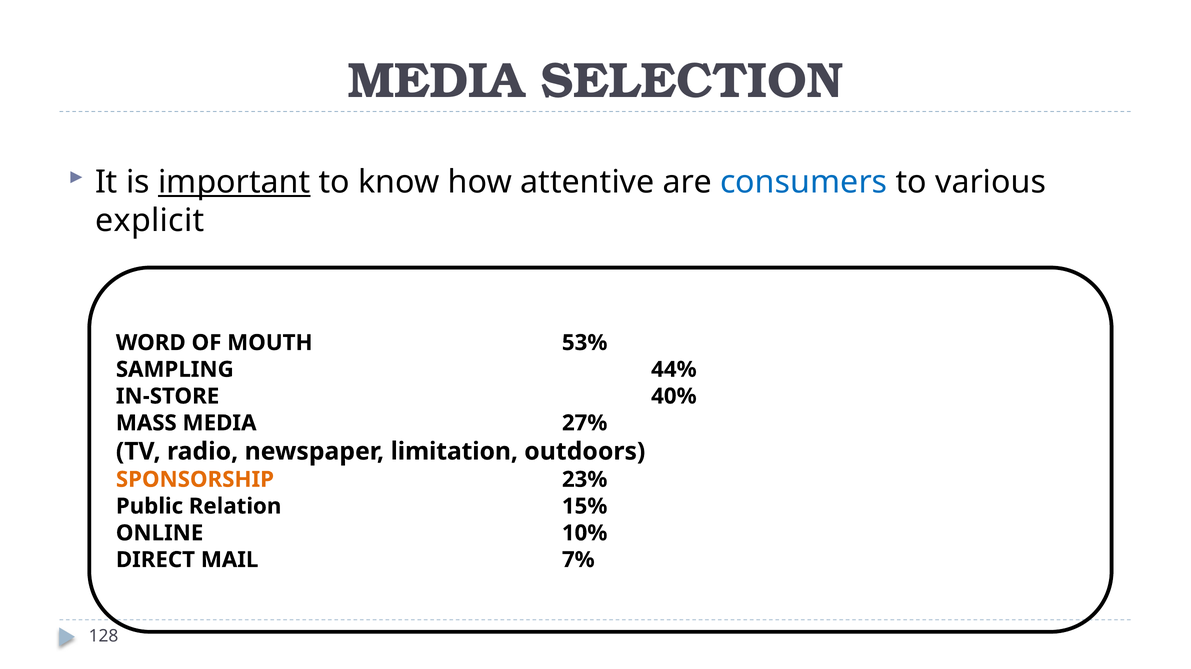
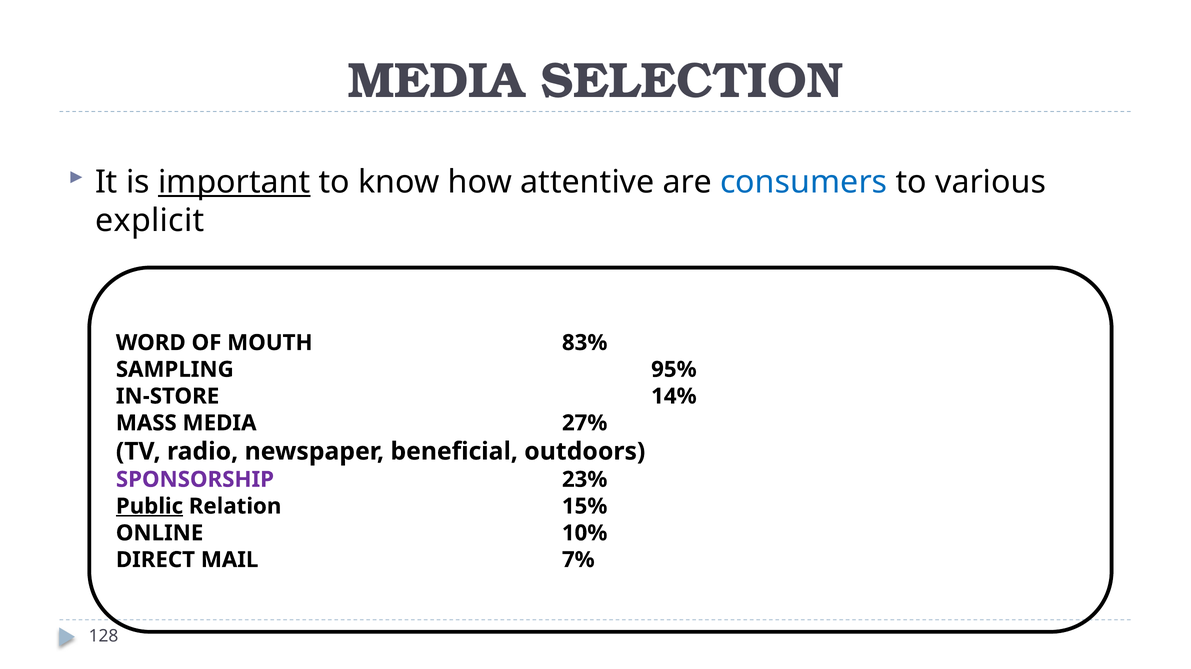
53%: 53% -> 83%
44%: 44% -> 95%
40%: 40% -> 14%
limitation: limitation -> beneficial
SPONSORSHIP colour: orange -> purple
Public underline: none -> present
